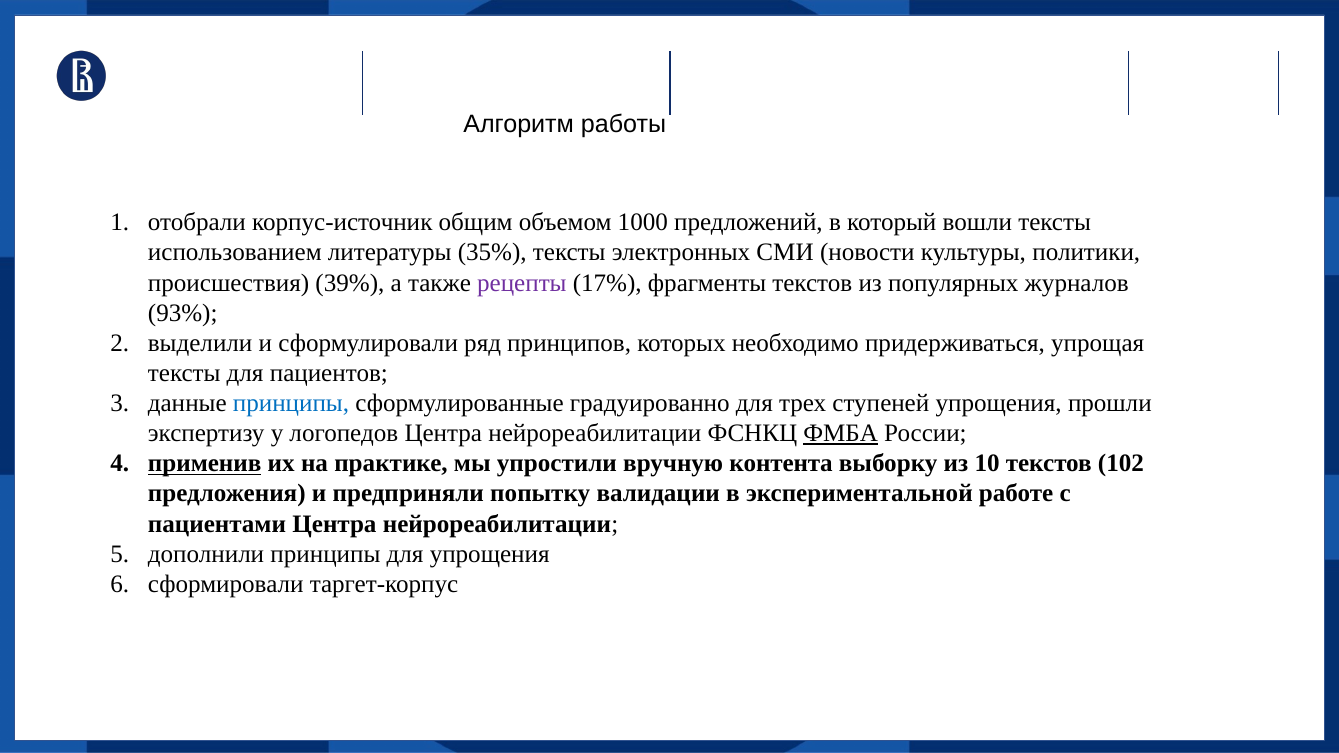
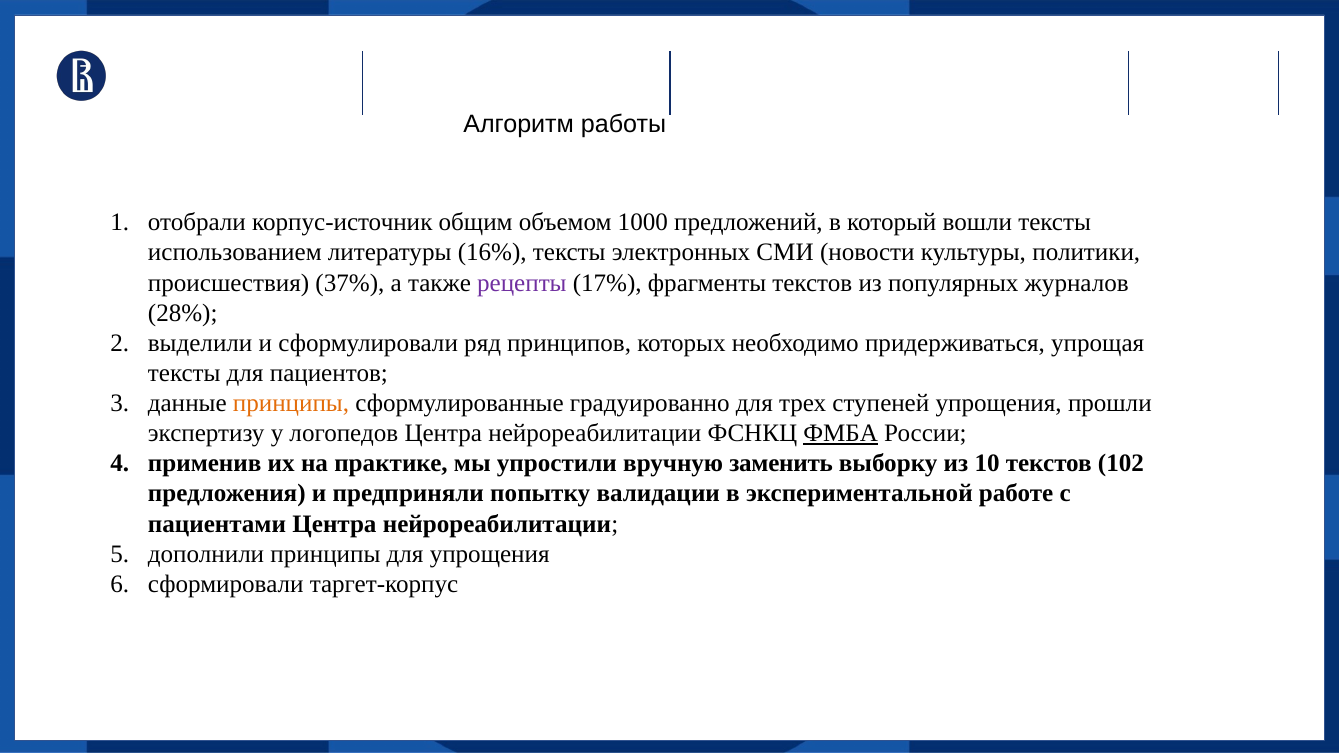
35%: 35% -> 16%
39%: 39% -> 37%
93%: 93% -> 28%
принципы at (291, 403) colour: blue -> orange
применив underline: present -> none
контента: контента -> заменить
